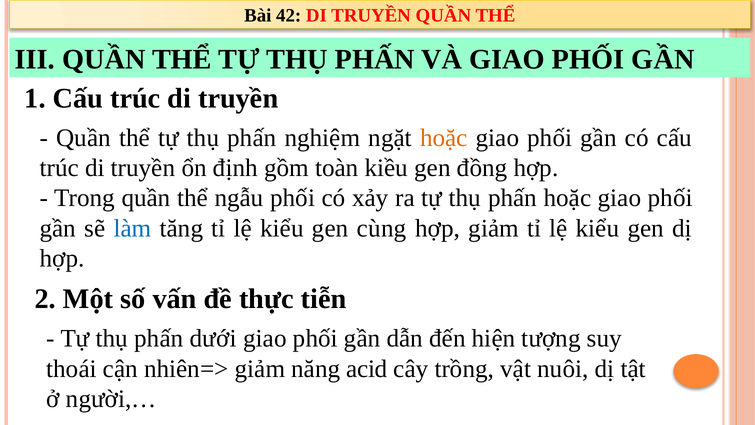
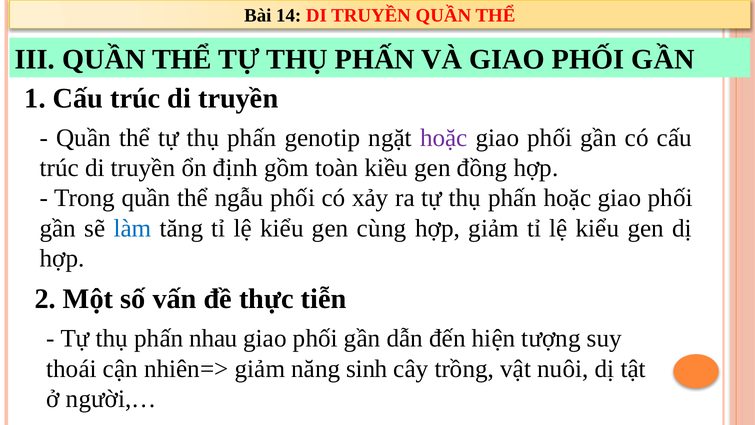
42: 42 -> 14
nghiệm: nghiệm -> genotip
hoặc at (444, 138) colour: orange -> purple
dưới: dưới -> nhau
acid: acid -> sinh
